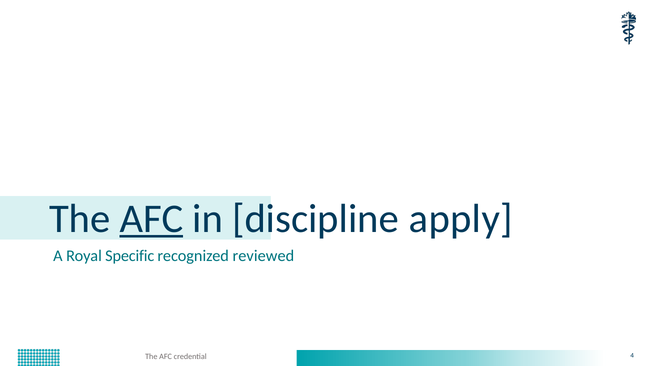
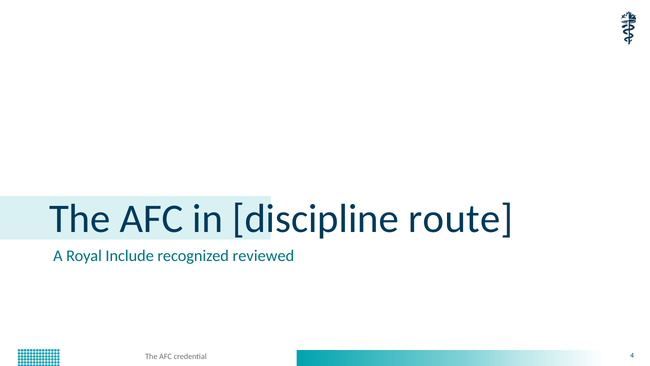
AFC at (151, 219) underline: present -> none
apply: apply -> route
Specific: Specific -> Include
